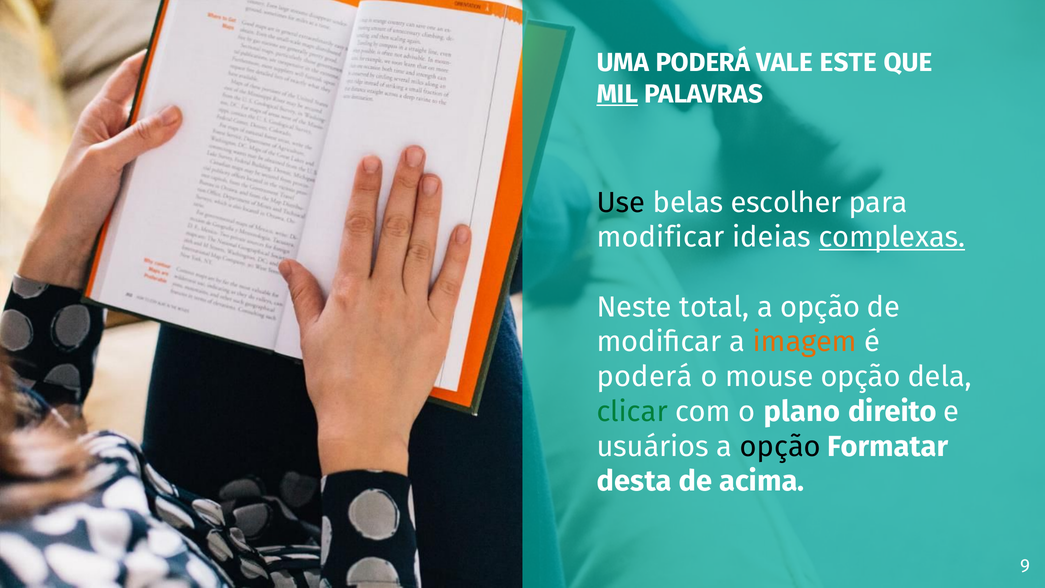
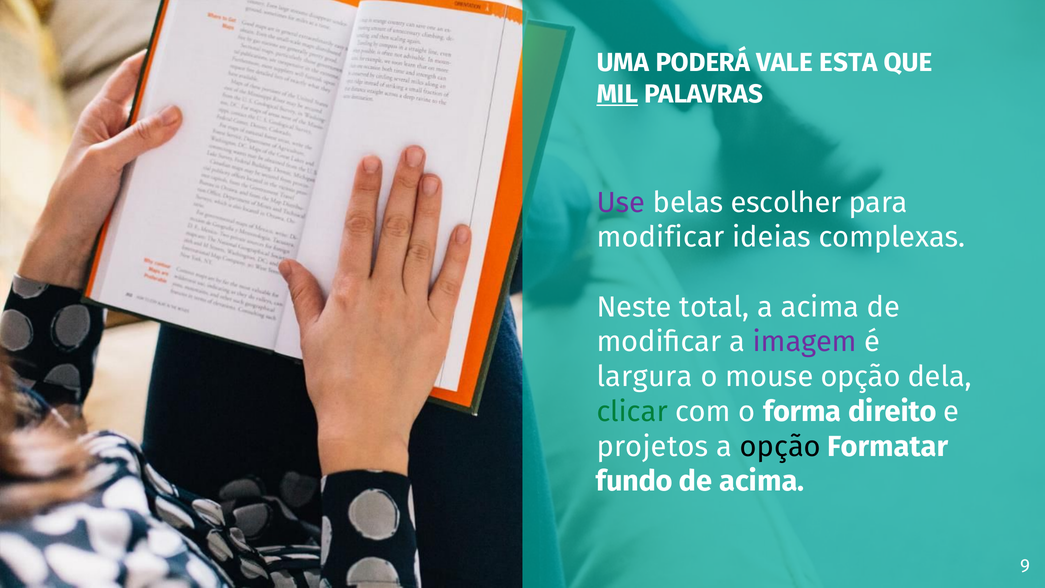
ESTE: ESTE -> ESTA
Use colour: black -> purple
complexas underline: present -> none
opção at (820, 307): opção -> acima
imagem colour: orange -> purple
poderá at (645, 377): poderá -> largura
plano: plano -> forma
usuários: usuários -> projetos
desta: desta -> fundo
